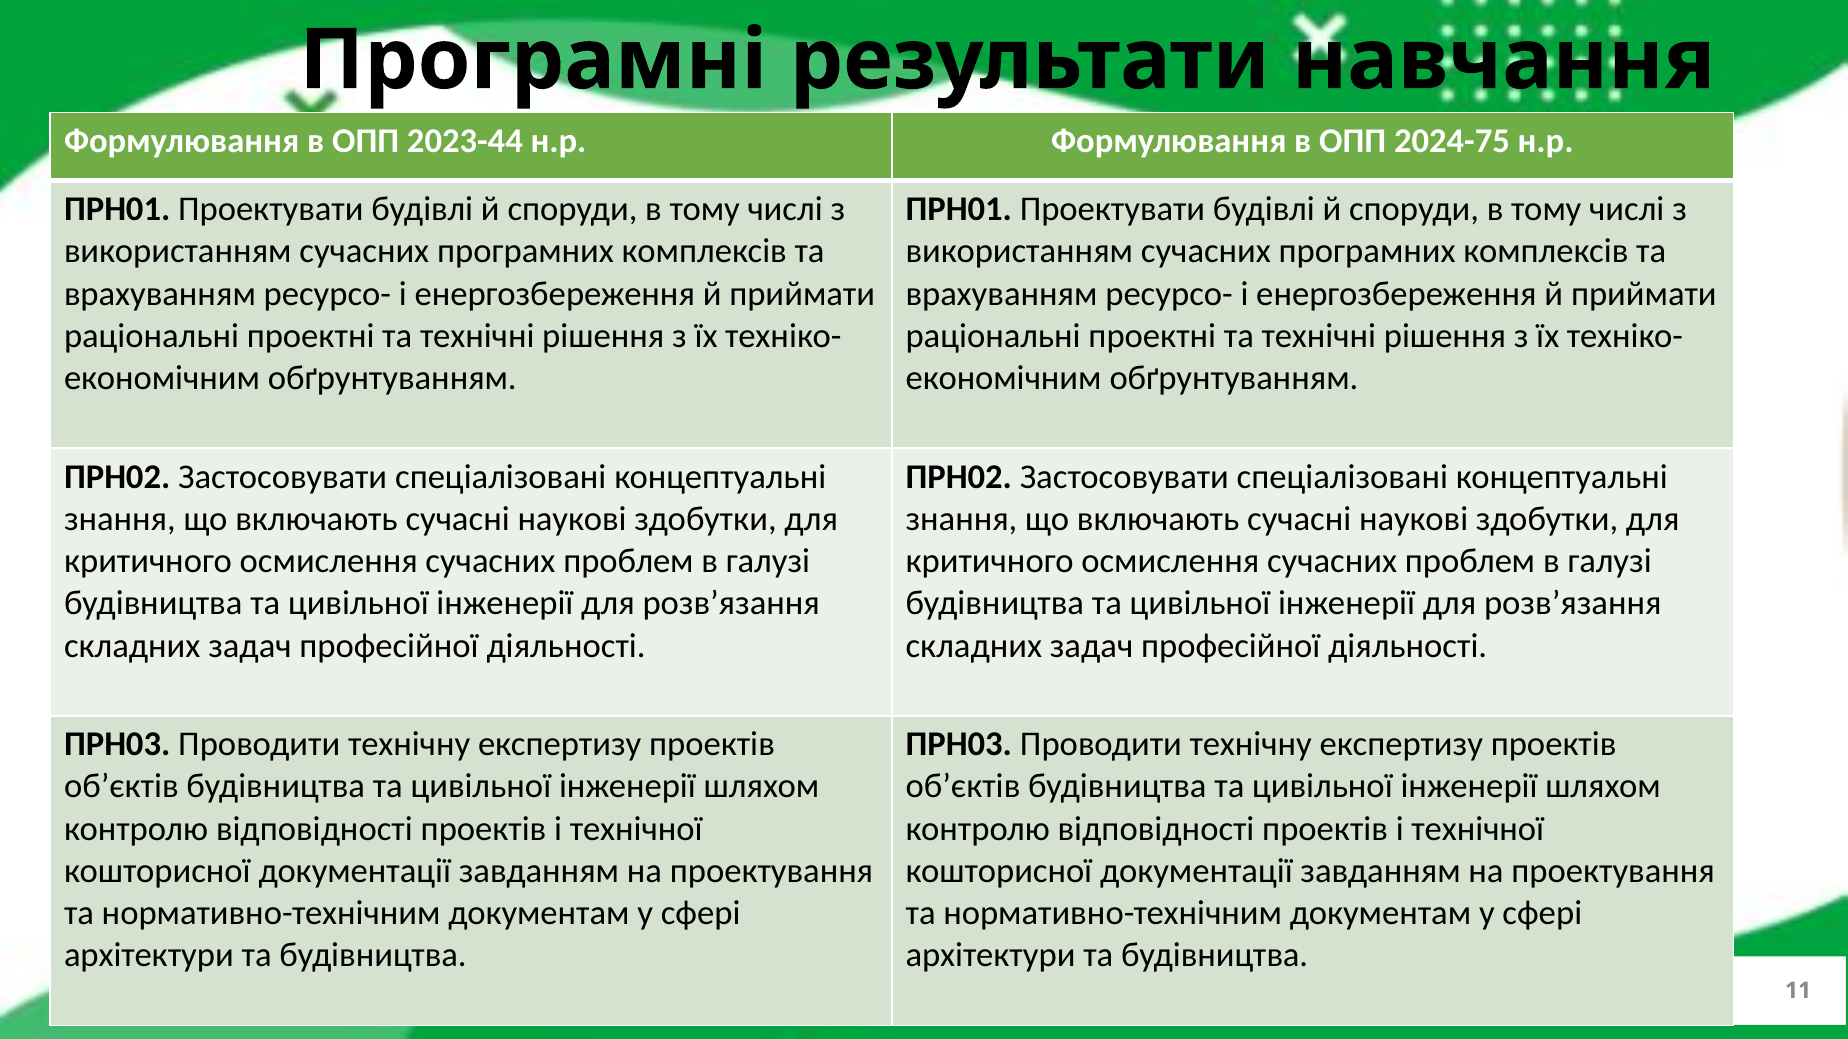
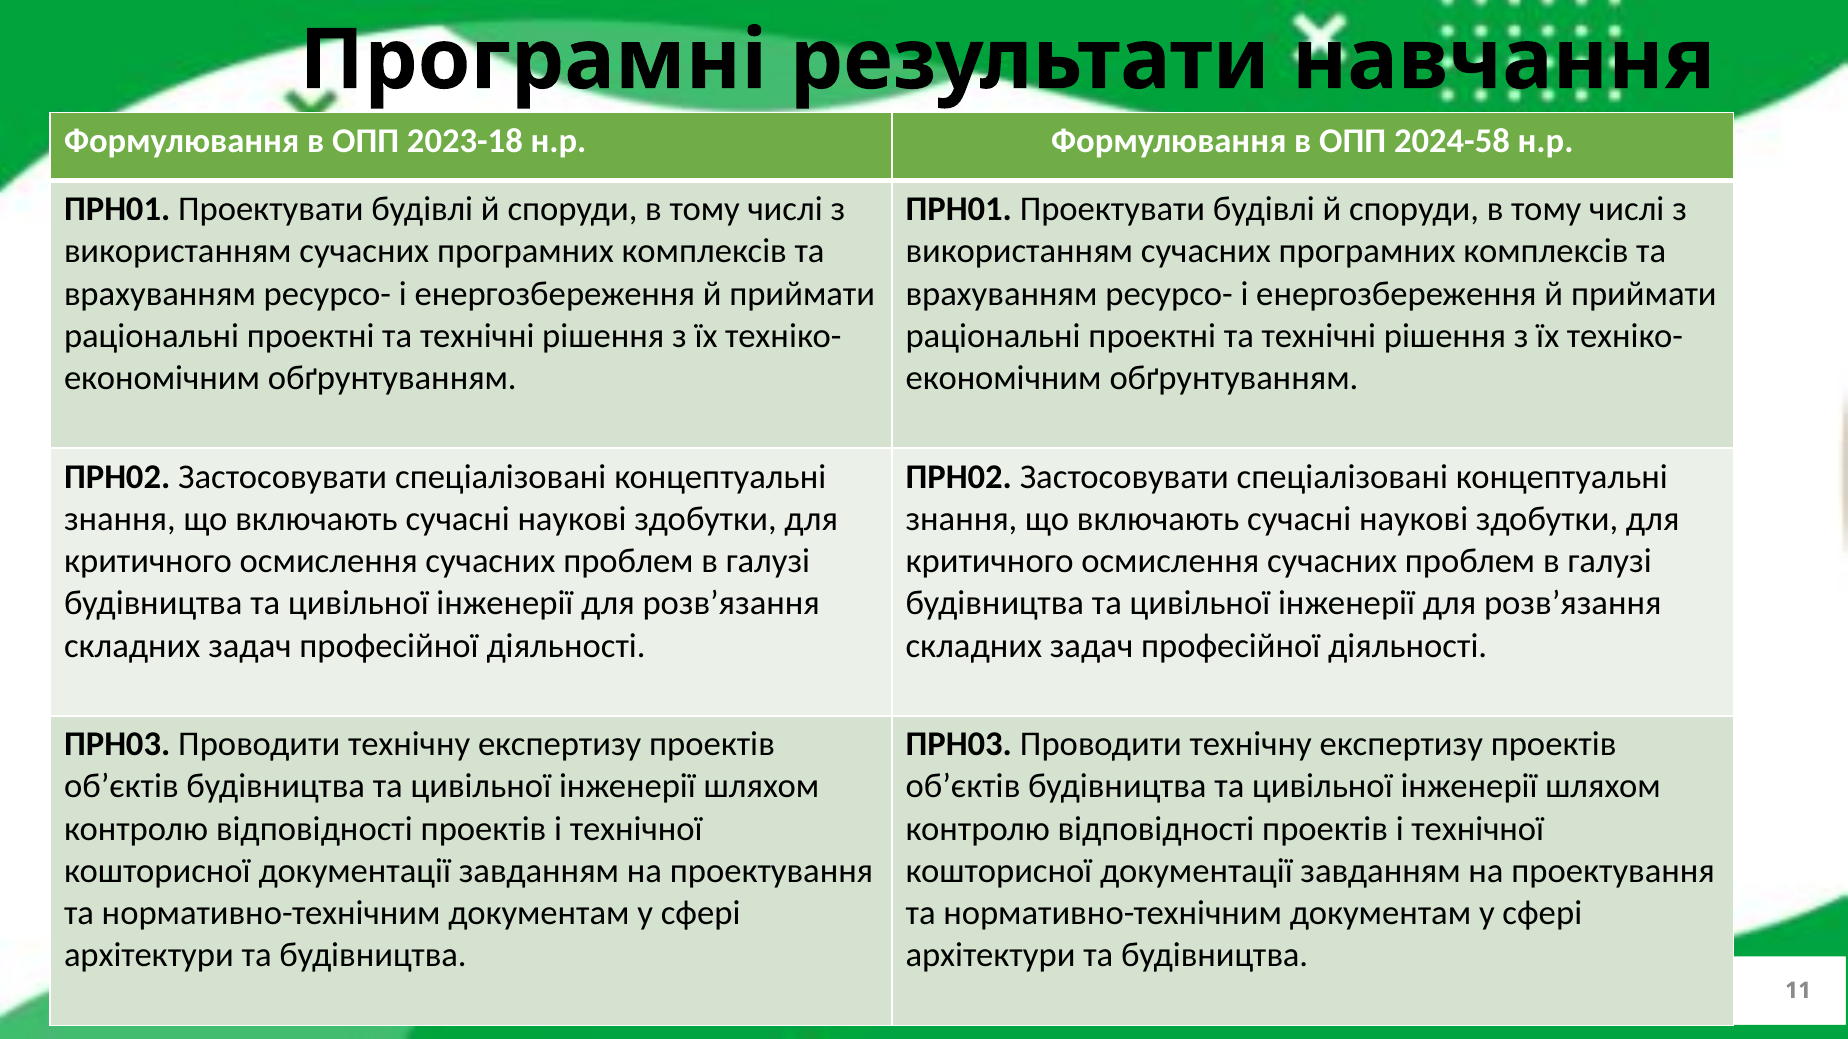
2023-44: 2023-44 -> 2023-18
2024-75: 2024-75 -> 2024-58
